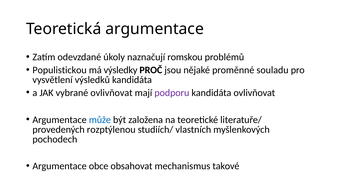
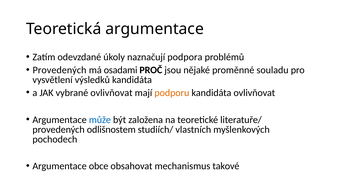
romskou: romskou -> podpora
Populistickou at (60, 70): Populistickou -> Provedených
výsledky: výsledky -> osadami
podporu colour: purple -> orange
rozptýlenou: rozptýlenou -> odlišnostem
